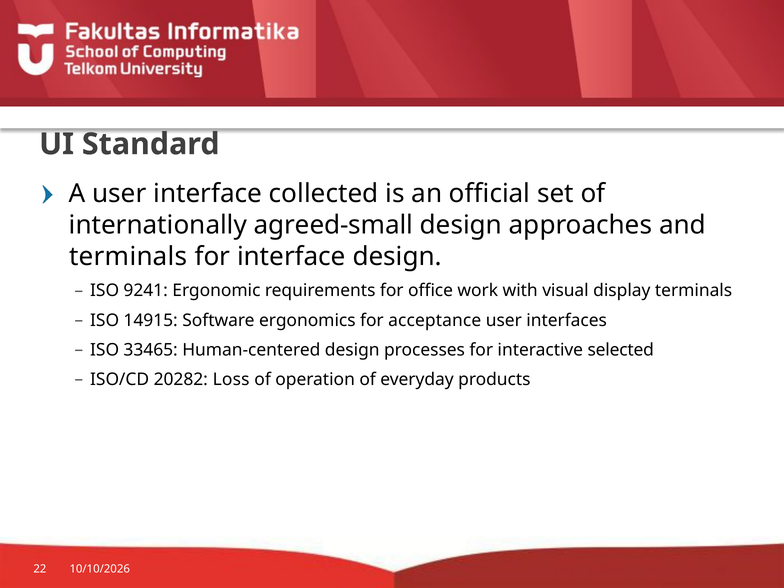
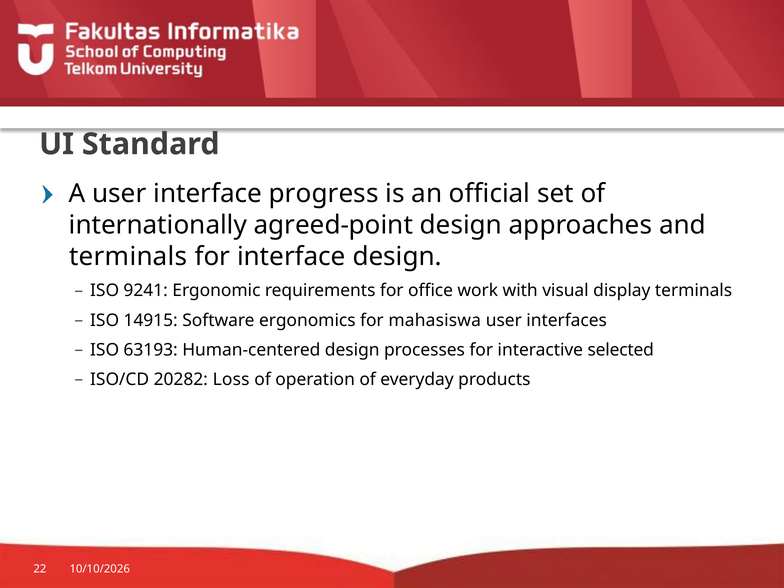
collected: collected -> progress
agreed-small: agreed-small -> agreed-point
acceptance: acceptance -> mahasiswa
33465: 33465 -> 63193
